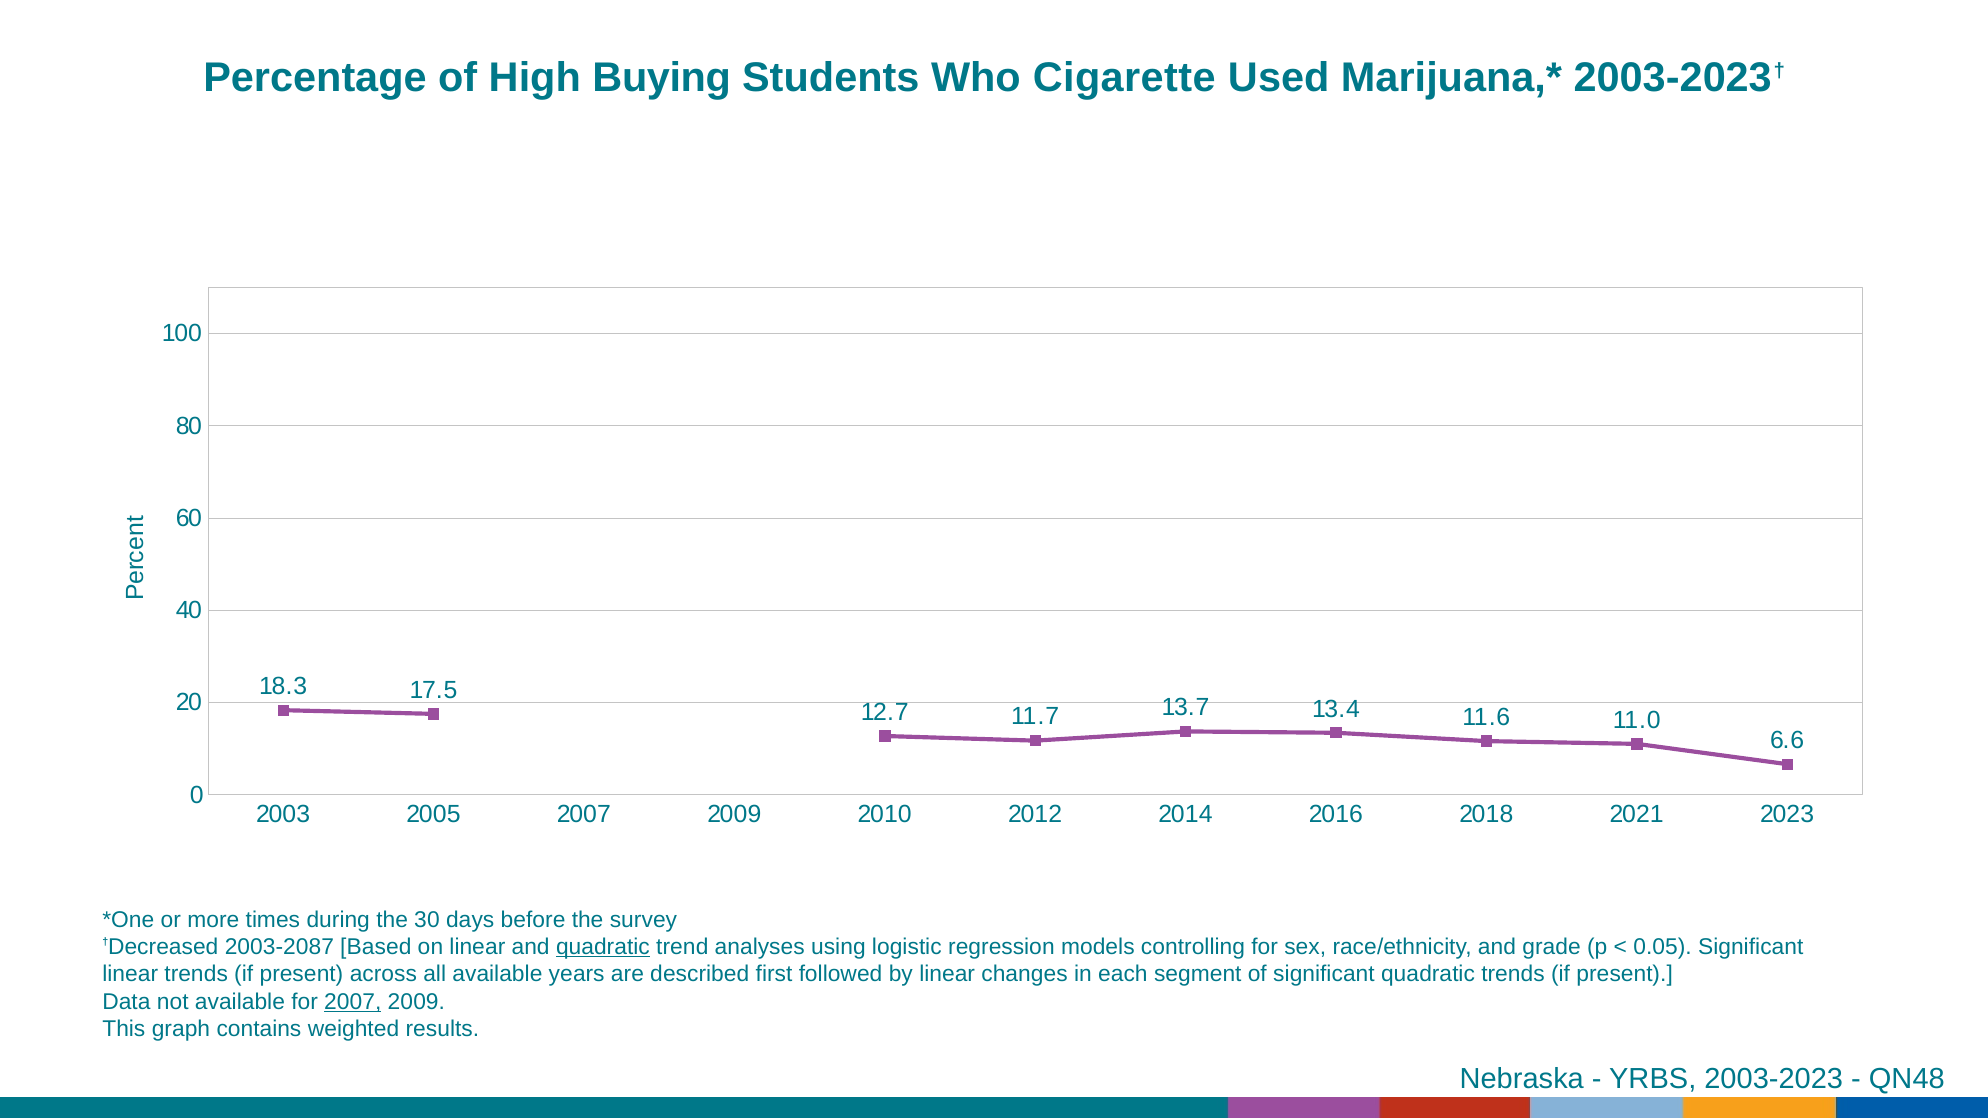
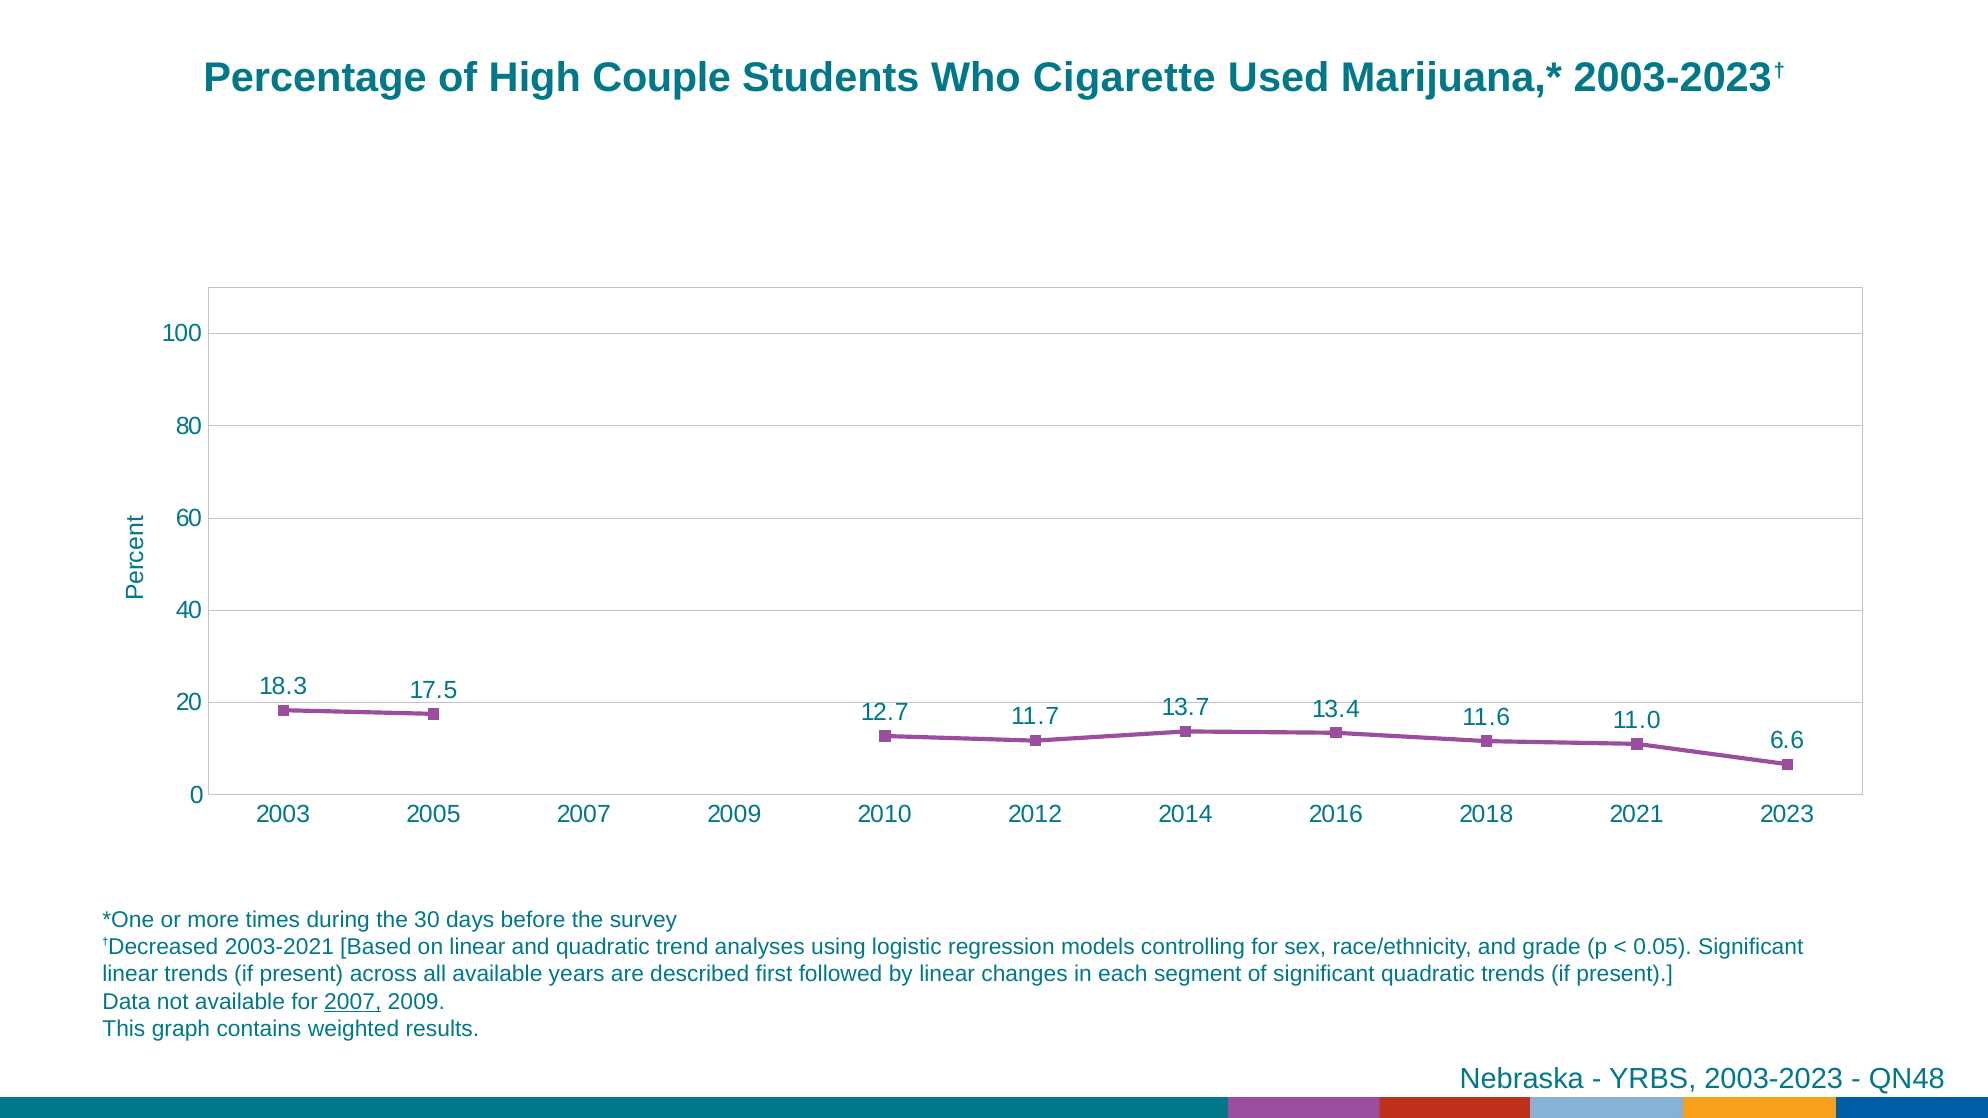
Buying: Buying -> Couple
2003-2087: 2003-2087 -> 2003-2021
quadratic at (603, 947) underline: present -> none
